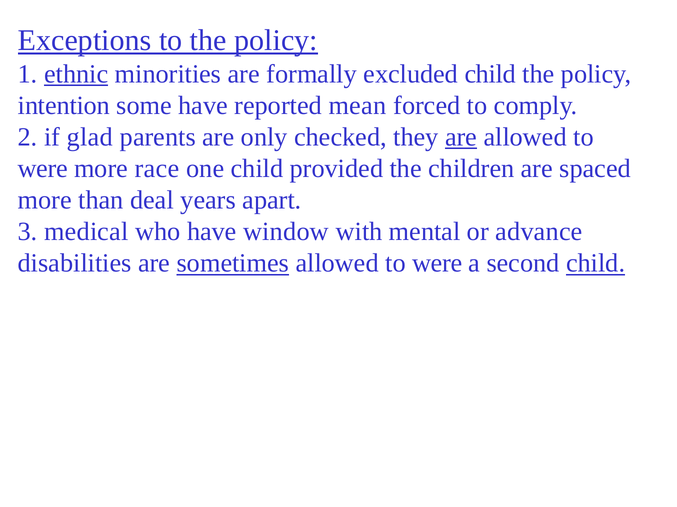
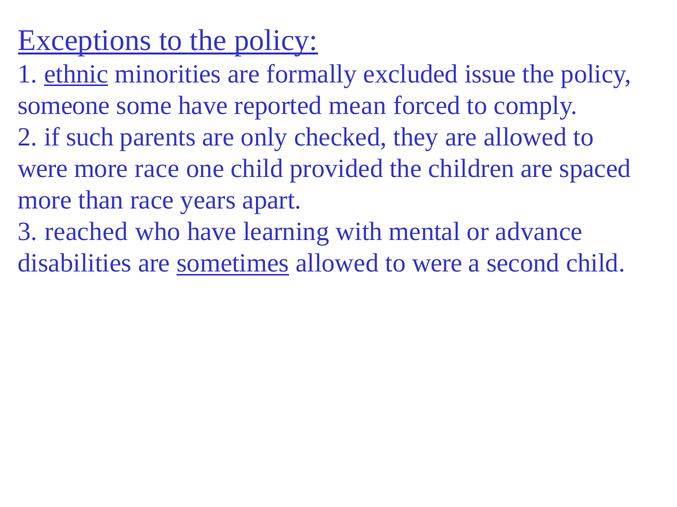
excluded child: child -> issue
intention: intention -> someone
glad: glad -> such
are at (461, 137) underline: present -> none
than deal: deal -> race
medical: medical -> reached
window: window -> learning
child at (596, 264) underline: present -> none
